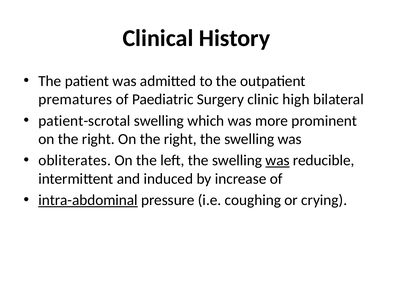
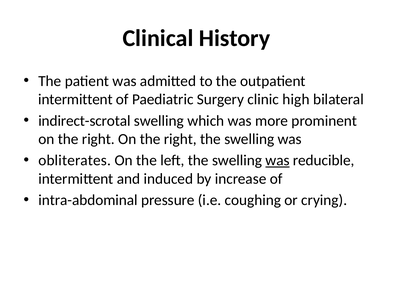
prematures at (75, 99): prematures -> intermittent
patient-scrotal: patient-scrotal -> indirect-scrotal
intra-abdominal underline: present -> none
